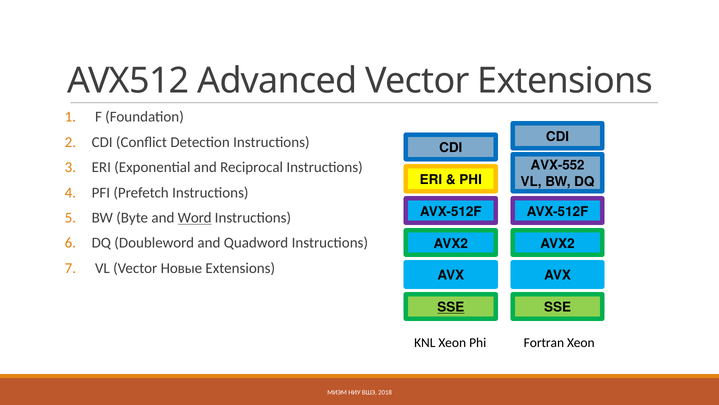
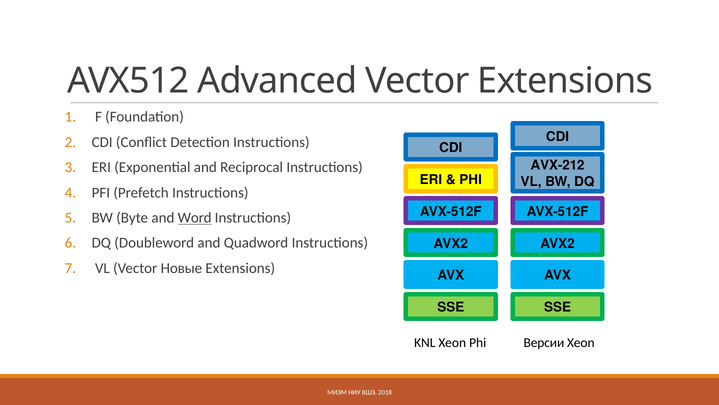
AVX-552: AVX-552 -> AVX-212
SSE at (451, 307) underline: present -> none
Fortran: Fortran -> Версии
